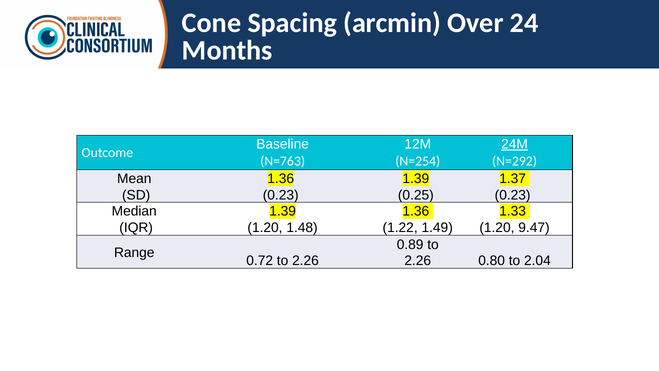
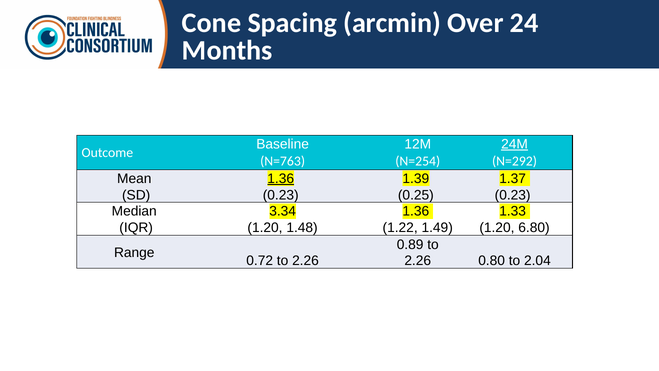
1.36 at (281, 178) underline: none -> present
1.39 at (283, 211): 1.39 -> 3.34
9.47: 9.47 -> 6.80
